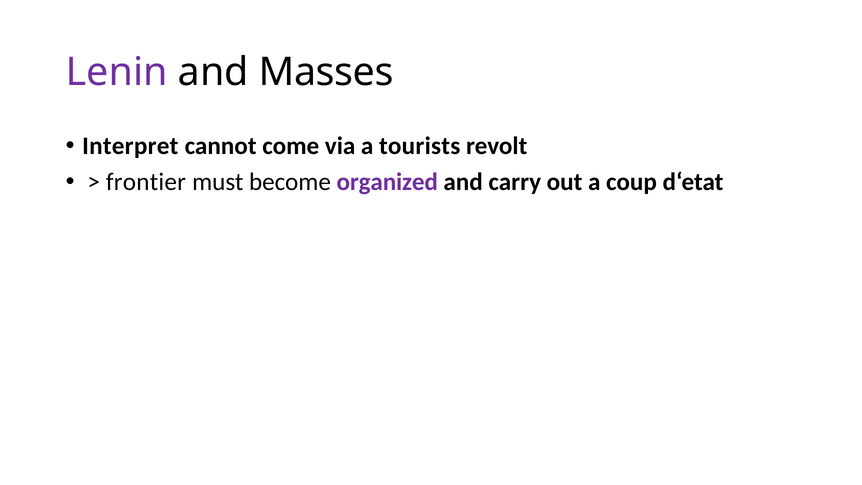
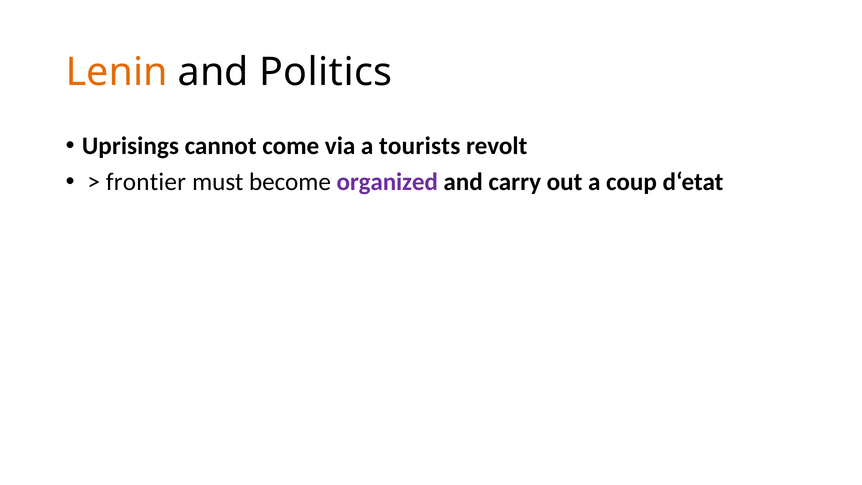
Lenin colour: purple -> orange
Masses: Masses -> Politics
Interpret: Interpret -> Uprisings
